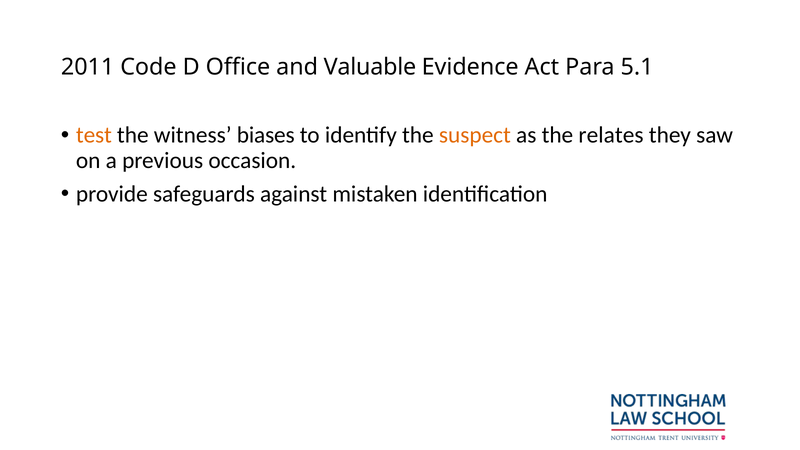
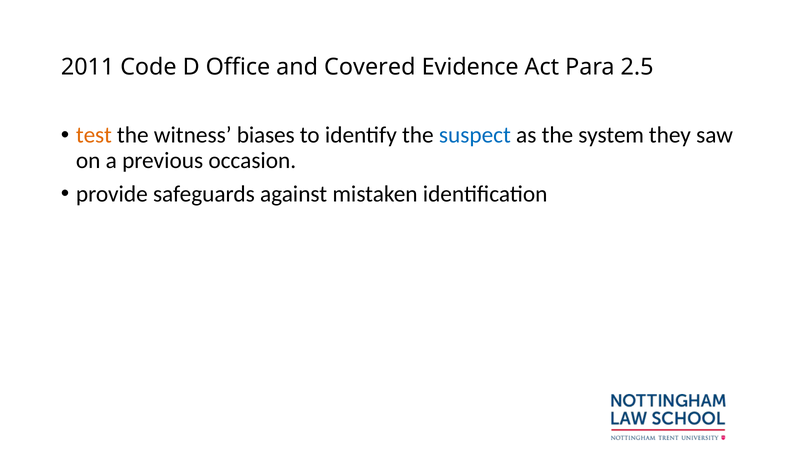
Valuable: Valuable -> Covered
5.1: 5.1 -> 2.5
suspect colour: orange -> blue
relates: relates -> system
